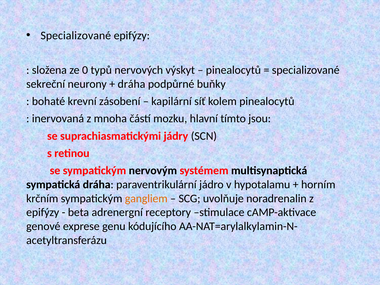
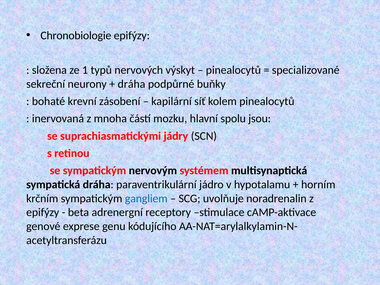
Specializované at (76, 35): Specializované -> Chronobiologie
0: 0 -> 1
tímto: tímto -> spolu
gangliem colour: orange -> blue
